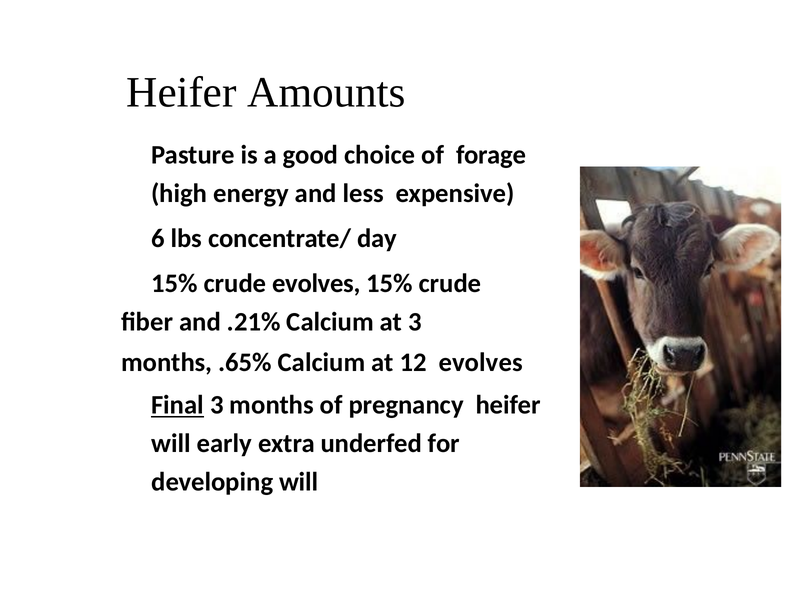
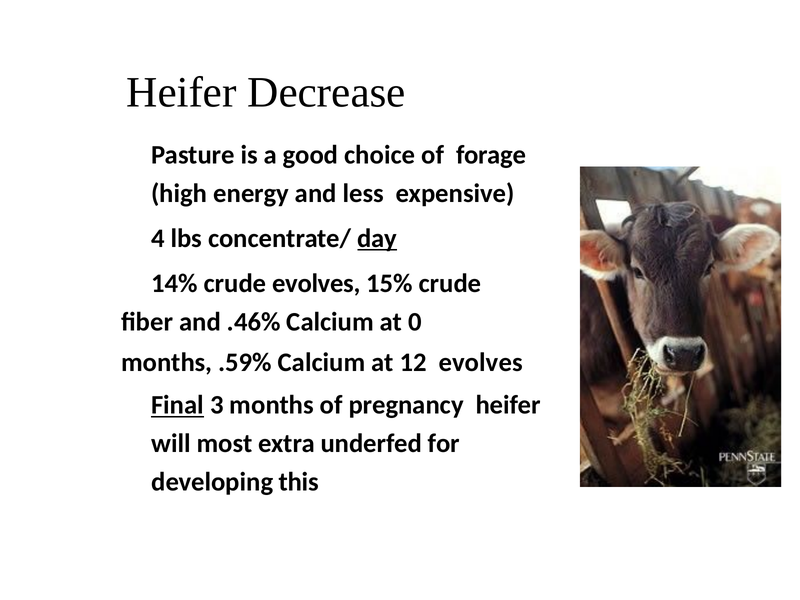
Amounts: Amounts -> Decrease
6: 6 -> 4
day underline: none -> present
15% at (174, 283): 15% -> 14%
.21%: .21% -> .46%
at 3: 3 -> 0
.65%: .65% -> .59%
early: early -> most
developing will: will -> this
